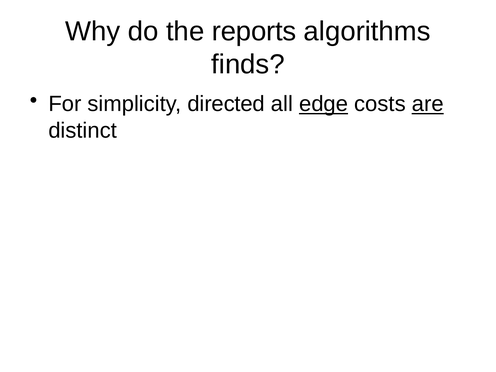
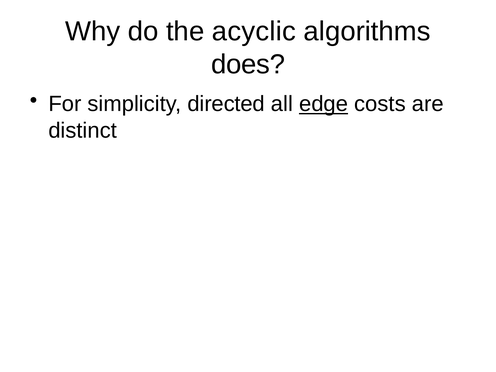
reports: reports -> acyclic
finds: finds -> does
are underline: present -> none
